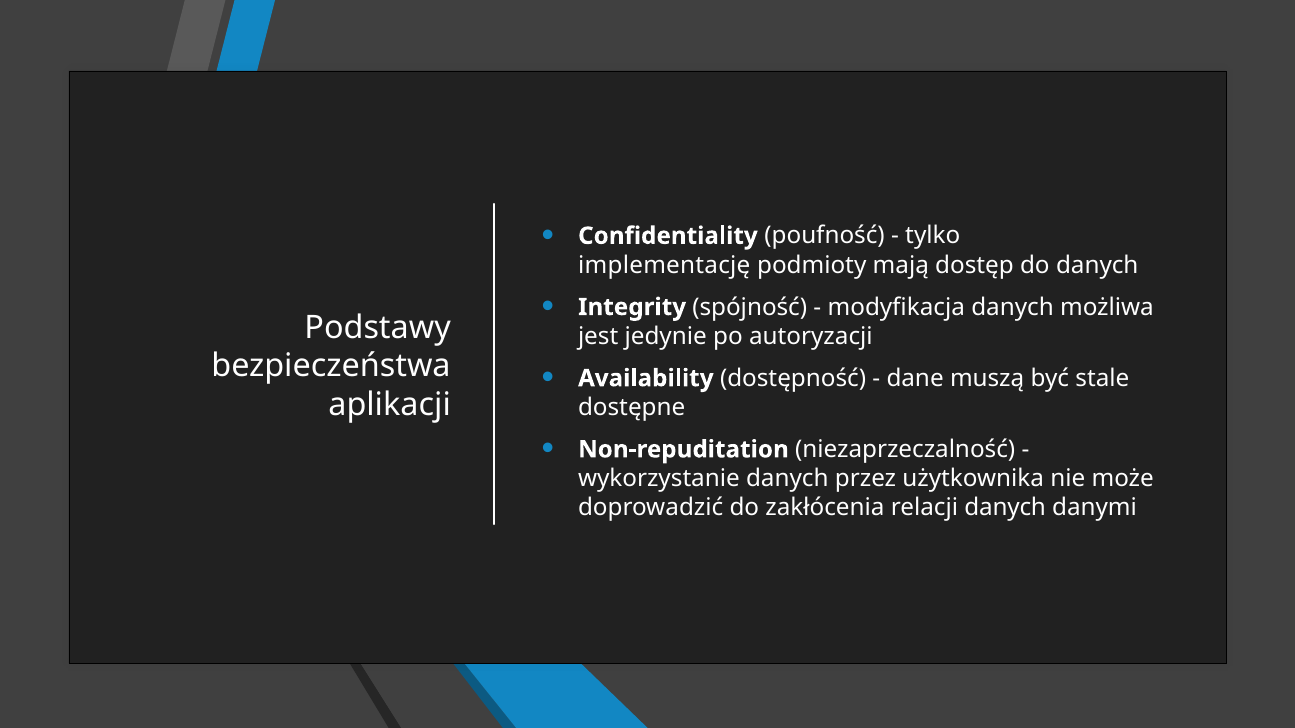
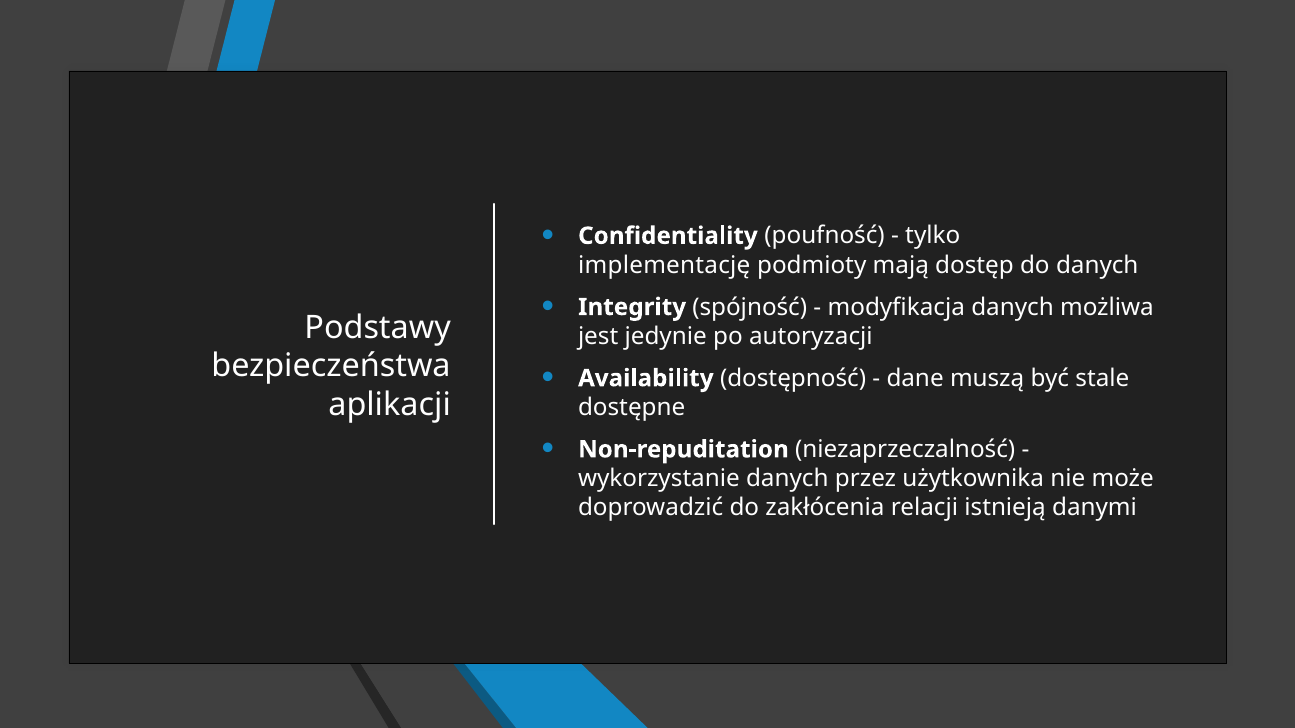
relacji danych: danych -> istnieją
